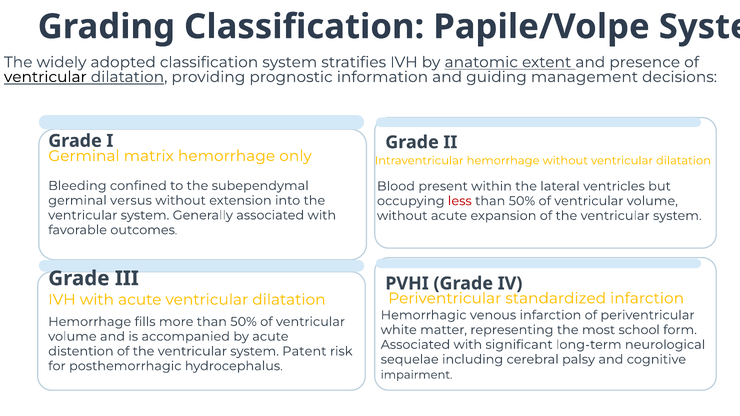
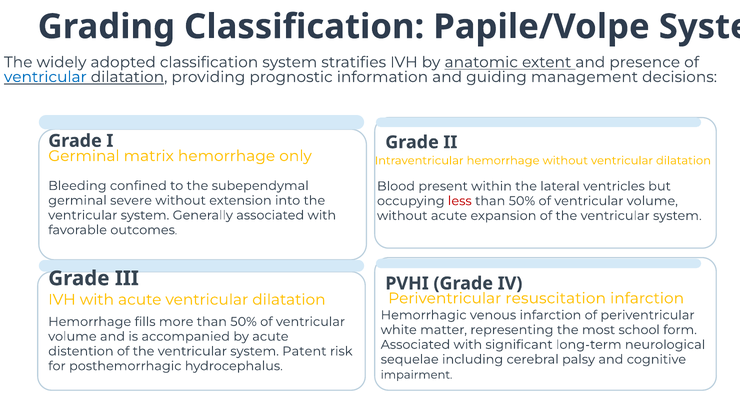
ventricular at (45, 77) colour: black -> blue
versus: versus -> severe
standardized: standardized -> resuscitation
